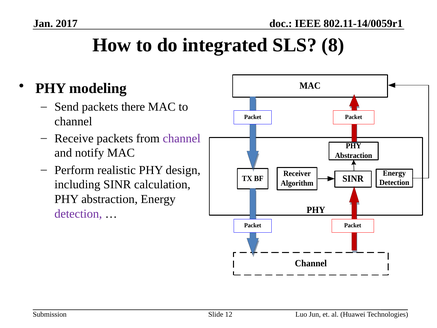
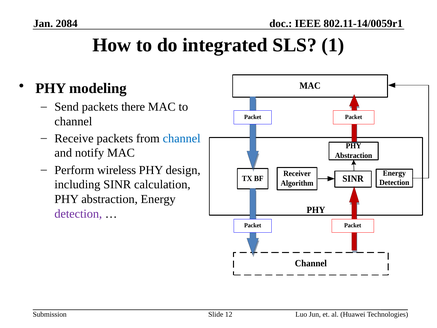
2017: 2017 -> 2084
8: 8 -> 1
channel at (182, 138) colour: purple -> blue
realistic: realistic -> wireless
